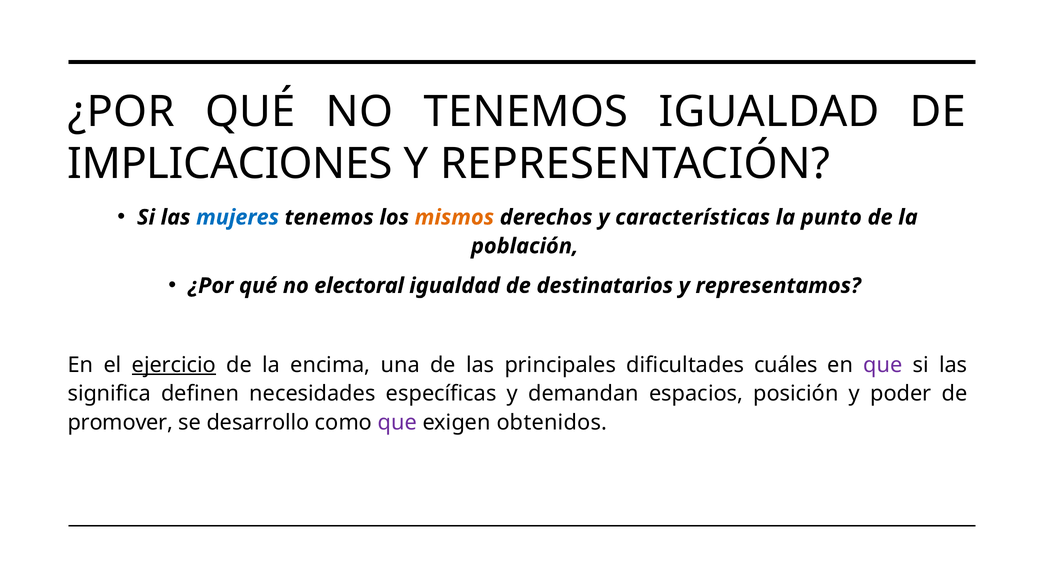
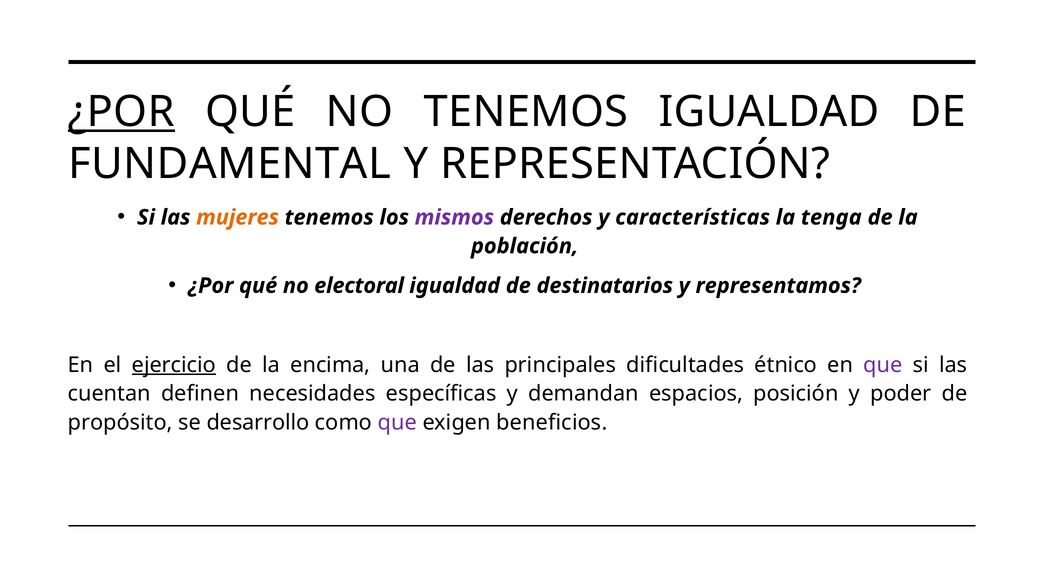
¿POR at (121, 112) underline: none -> present
IMPLICACIONES: IMPLICACIONES -> FUNDAMENTAL
mujeres colour: blue -> orange
mismos colour: orange -> purple
punto: punto -> tenga
cuáles: cuáles -> étnico
significa: significa -> cuentan
promover: promover -> propósito
obtenidos: obtenidos -> beneficios
